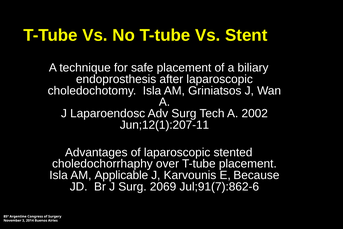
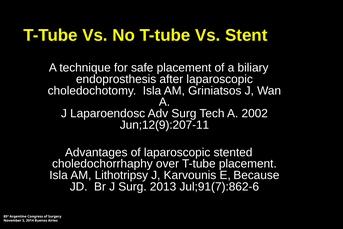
Jun;12(1):207-11: Jun;12(1):207-11 -> Jun;12(9):207-11
Applicable: Applicable -> Lithotripsy
2069: 2069 -> 2013
